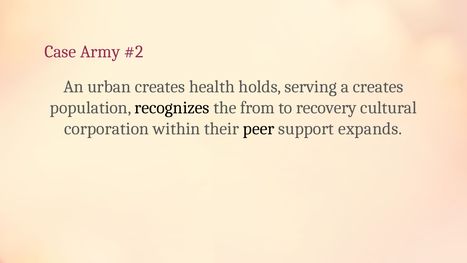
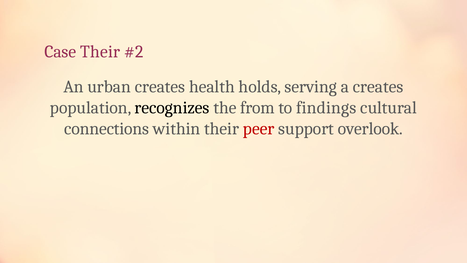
Case Army: Army -> Their
recovery: recovery -> findings
corporation: corporation -> connections
peer colour: black -> red
expands: expands -> overlook
